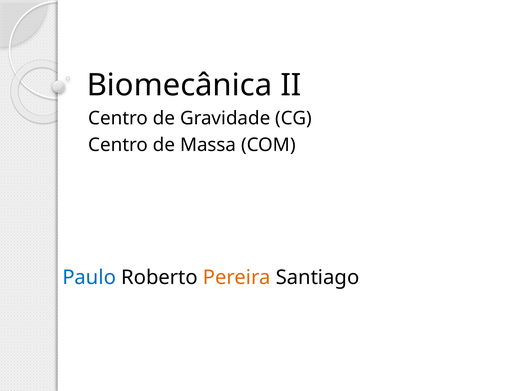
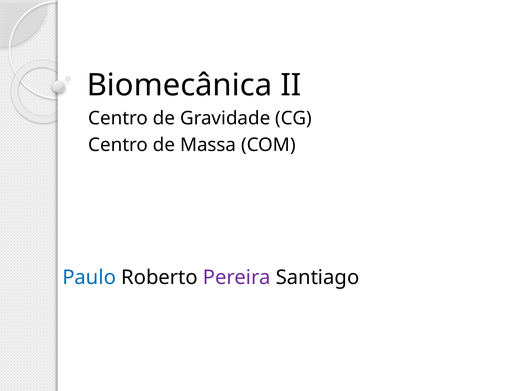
Pereira colour: orange -> purple
